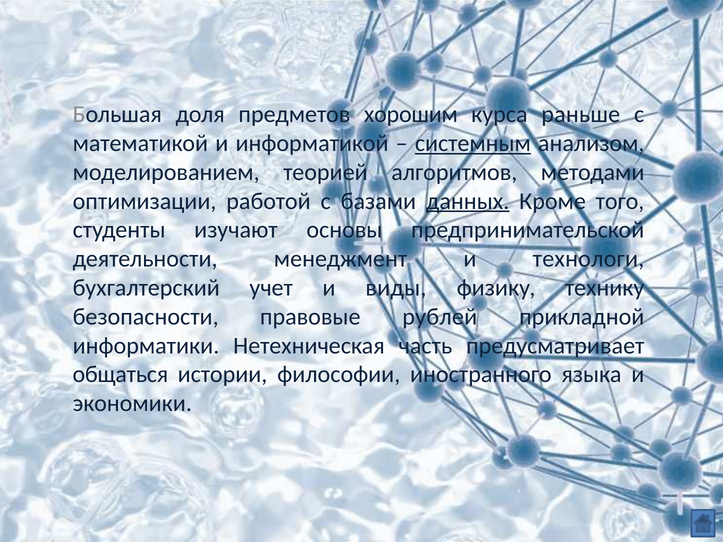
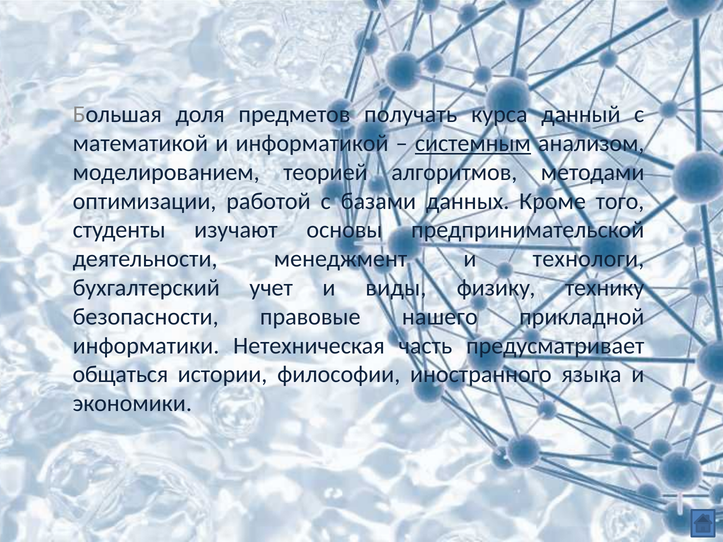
хорошим: хорошим -> получать
раньше: раньше -> данный
данных underline: present -> none
рублей: рублей -> нашего
